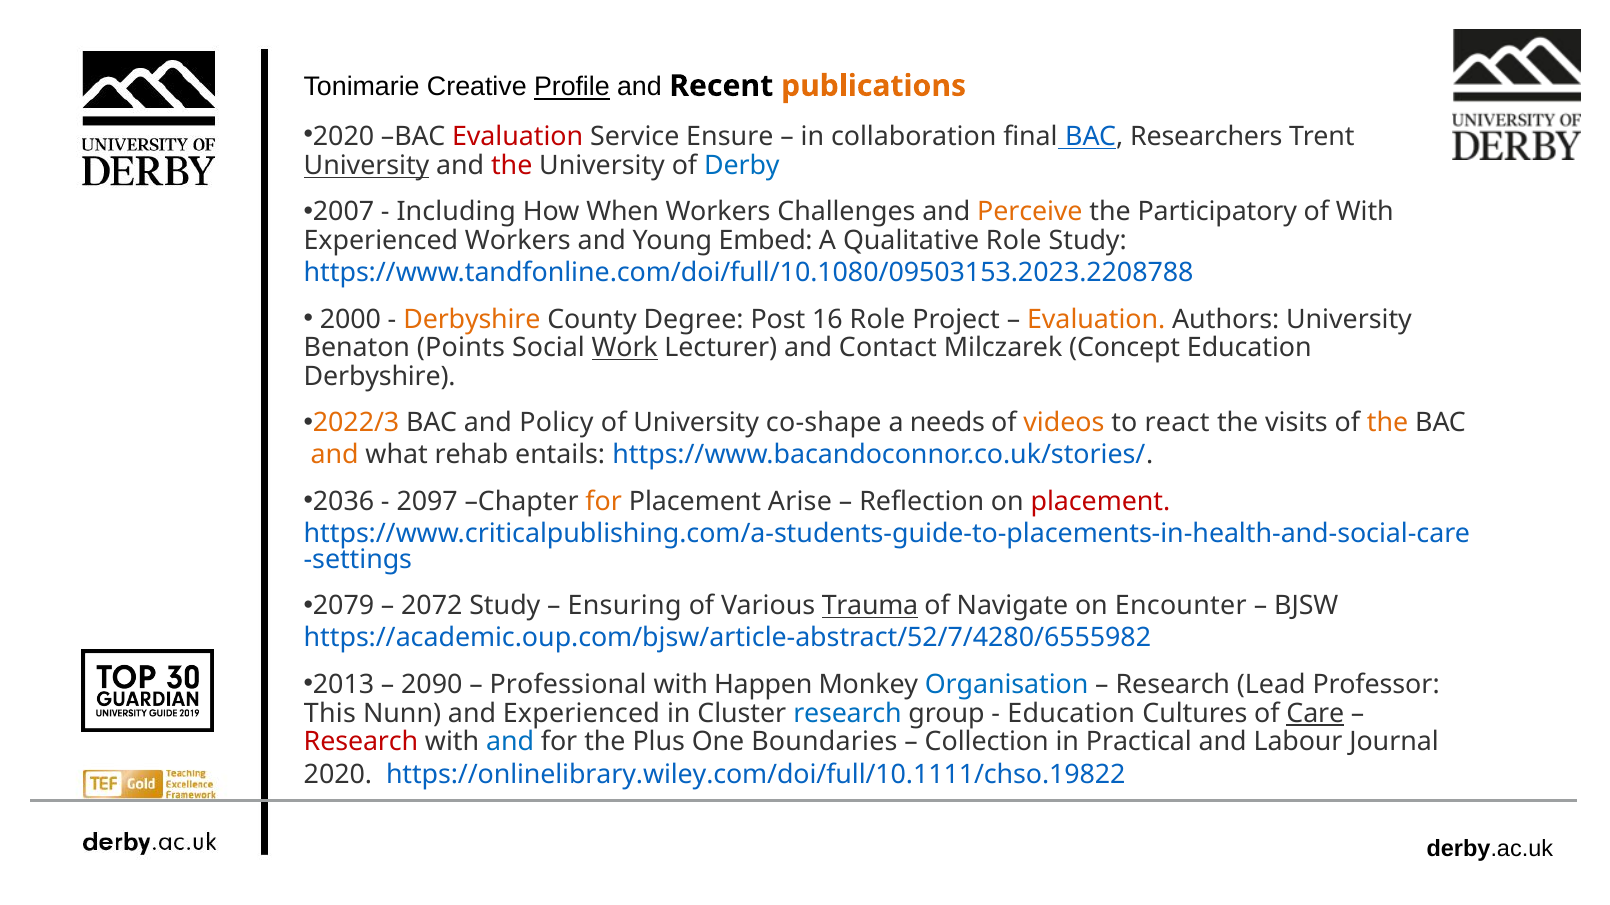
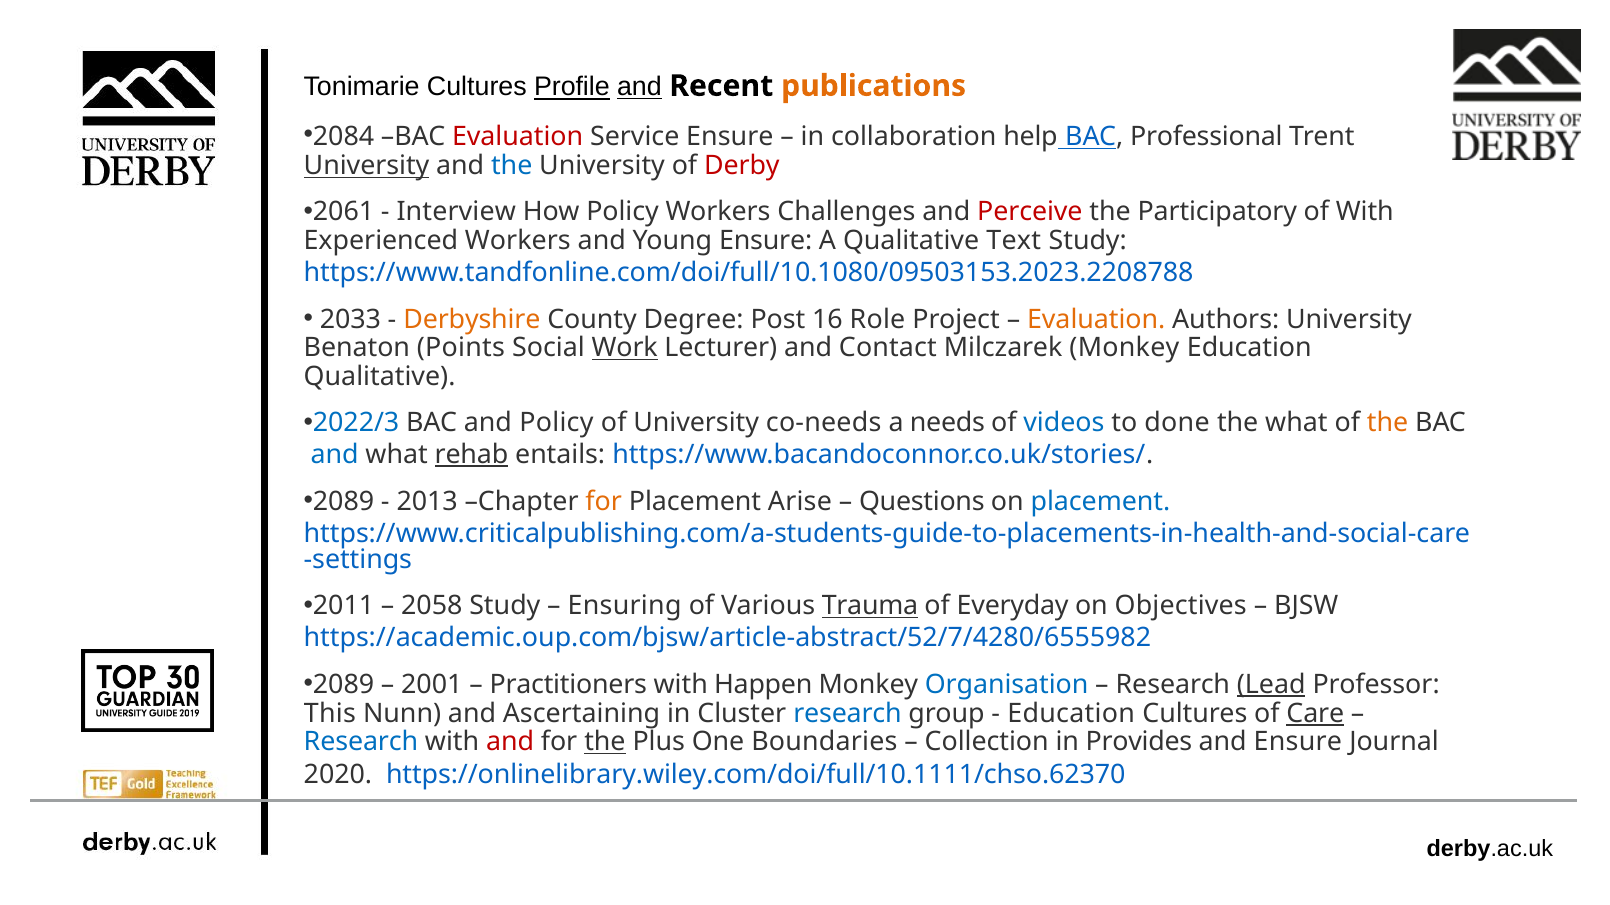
Tonimarie Creative: Creative -> Cultures
and at (639, 87) underline: none -> present
2020 at (344, 137): 2020 -> 2084
final: final -> help
Researchers: Researchers -> Professional
the at (512, 166) colour: red -> blue
Derby colour: blue -> red
2007: 2007 -> 2061
Including: Including -> Interview
How When: When -> Policy
Perceive colour: orange -> red
Young Embed: Embed -> Ensure
Qualitative Role: Role -> Text
2000: 2000 -> 2033
Milczarek Concept: Concept -> Monkey
Derbyshire at (380, 377): Derbyshire -> Qualitative
2022/3 colour: orange -> blue
co-shape: co-shape -> co-needs
videos colour: orange -> blue
react: react -> done
the visits: visits -> what
and at (335, 455) colour: orange -> blue
rehab underline: none -> present
2036 at (344, 502): 2036 -> 2089
2097: 2097 -> 2013
Reflection: Reflection -> Questions
placement at (1100, 502) colour: red -> blue
2079: 2079 -> 2011
2072: 2072 -> 2058
Navigate: Navigate -> Everyday
Encounter: Encounter -> Objectives
2013 at (344, 685): 2013 -> 2089
2090: 2090 -> 2001
Professional: Professional -> Practitioners
Lead underline: none -> present
and Experienced: Experienced -> Ascertaining
Research at (361, 743) colour: red -> blue
and at (510, 743) colour: blue -> red
the at (605, 743) underline: none -> present
Practical: Practical -> Provides
and Labour: Labour -> Ensure
https://onlinelibrary.wiley.com/doi/full/10.1111/chso.19822: https://onlinelibrary.wiley.com/doi/full/10.1111/chso.19822 -> https://onlinelibrary.wiley.com/doi/full/10.1111/chso.62370
